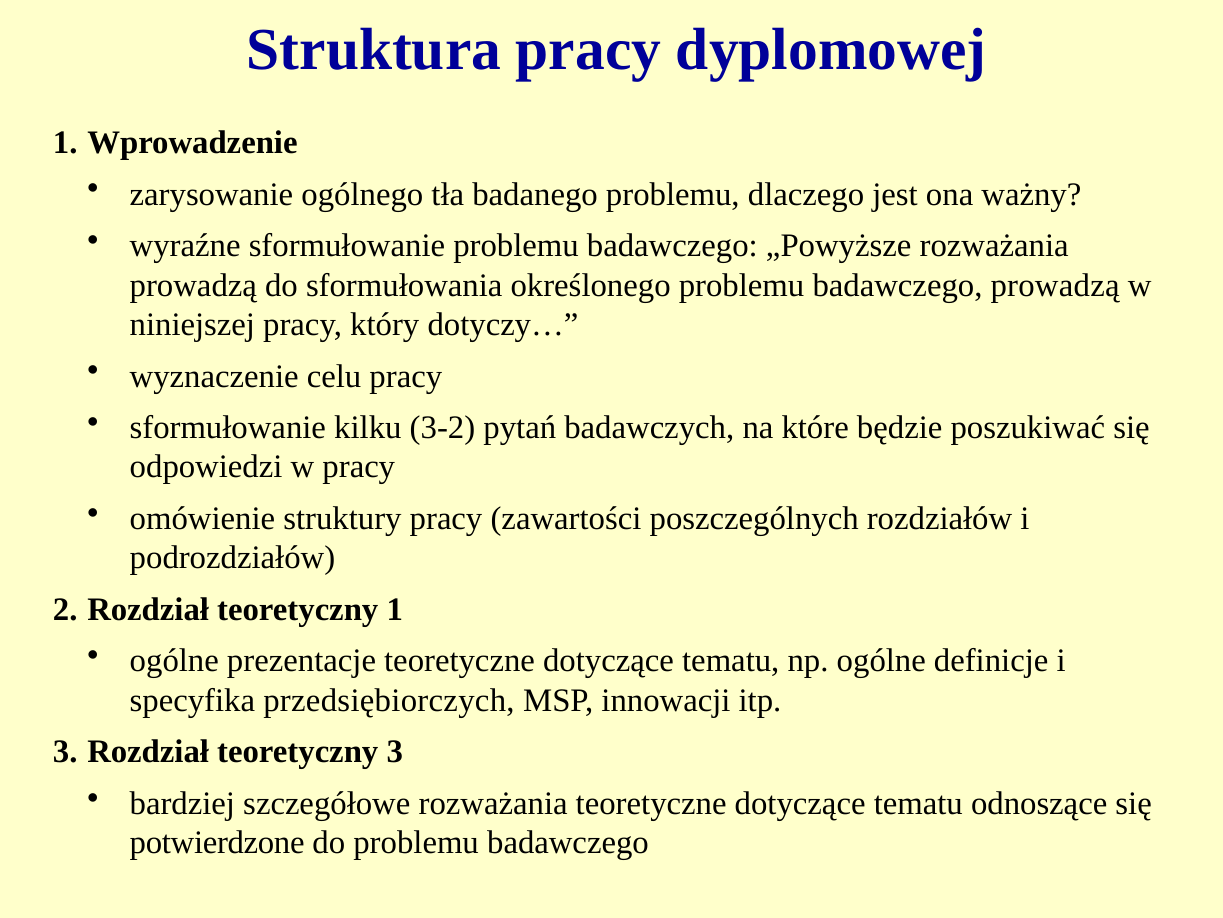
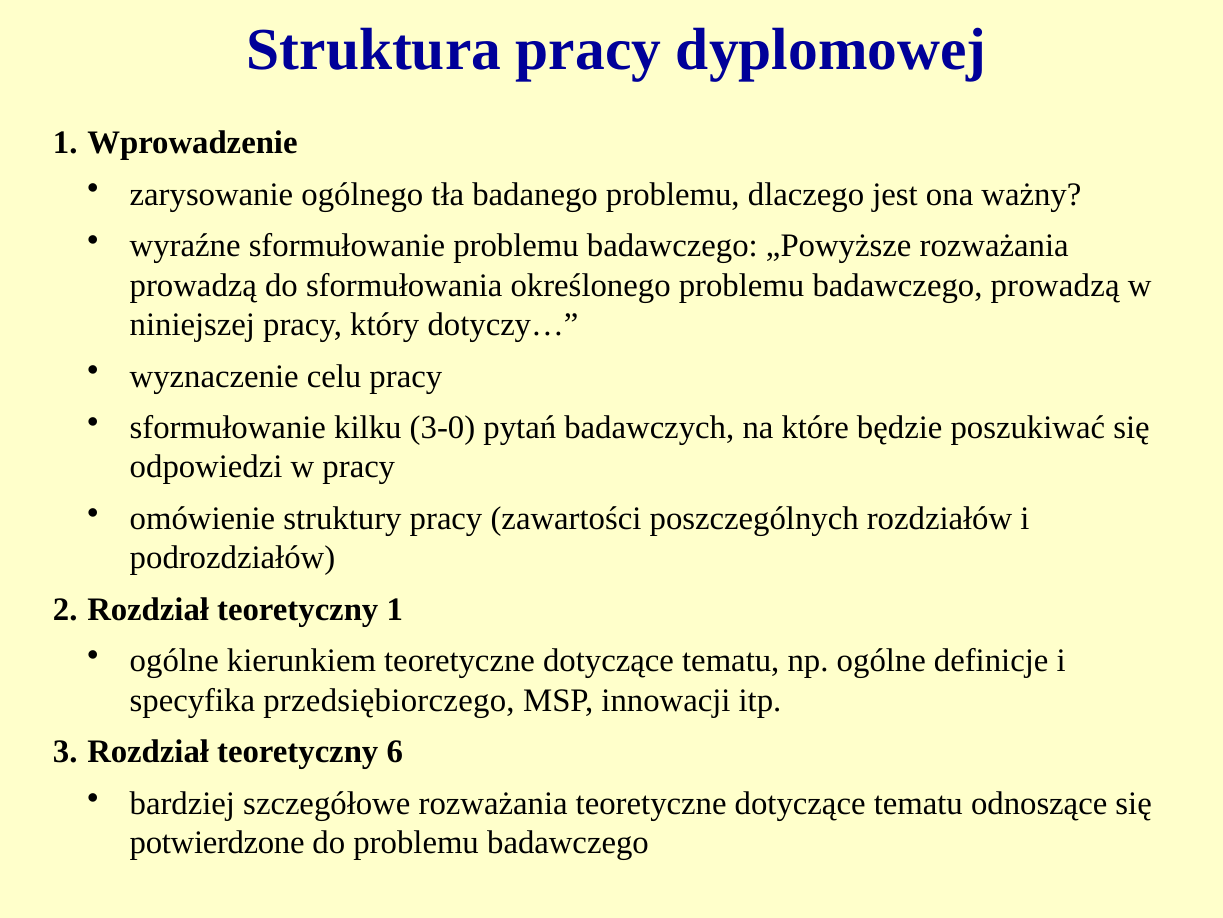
3-2: 3-2 -> 3-0
prezentacje: prezentacje -> kierunkiem
przedsiębiorczych: przedsiębiorczych -> przedsiębiorczego
teoretyczny 3: 3 -> 6
